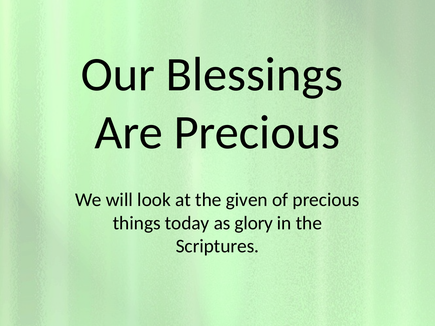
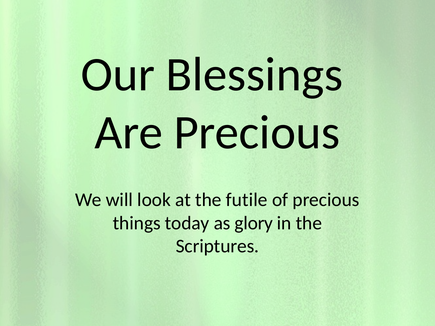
given: given -> futile
